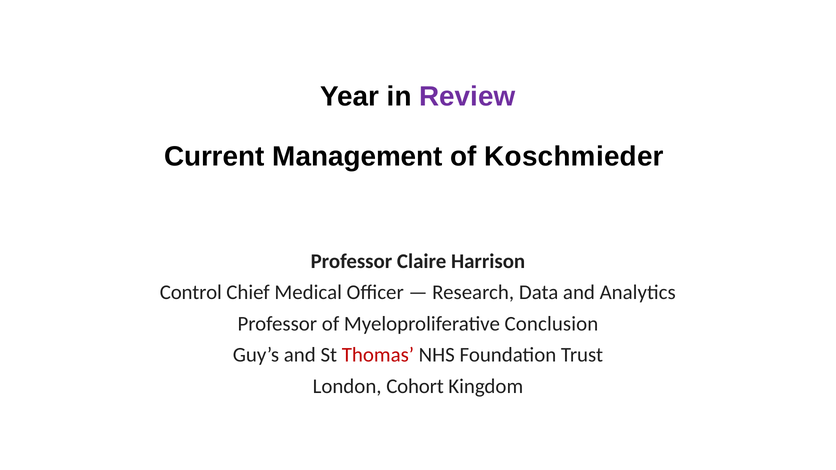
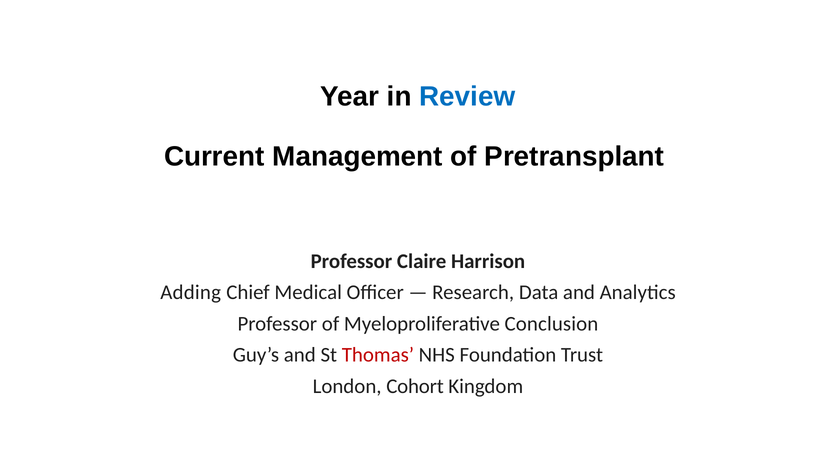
Review colour: purple -> blue
Koschmieder: Koschmieder -> Pretransplant
Control: Control -> Adding
